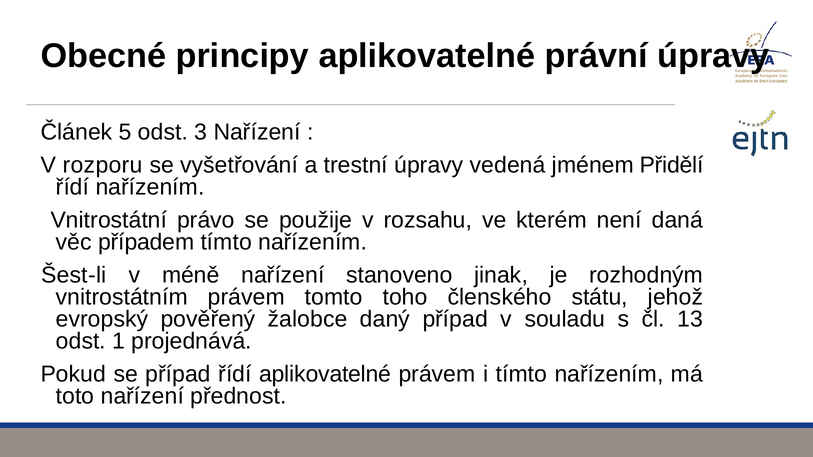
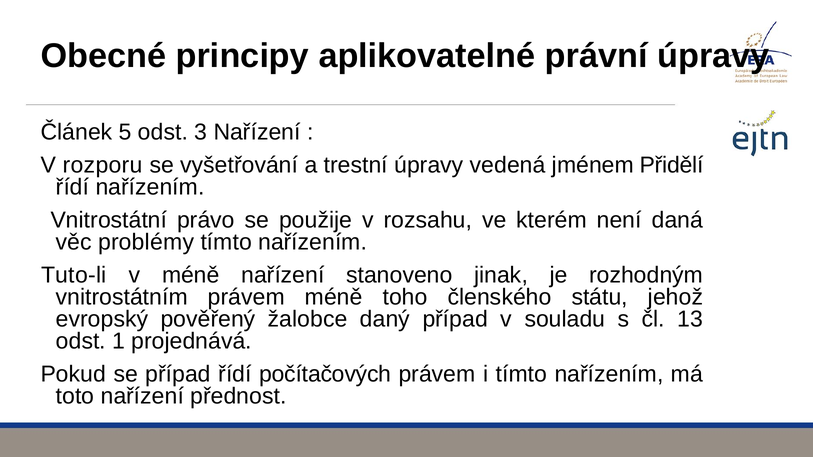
případem: případem -> problémy
Šest-li: Šest-li -> Tuto-li
právem tomto: tomto -> méně
řídí aplikovatelné: aplikovatelné -> počítačových
